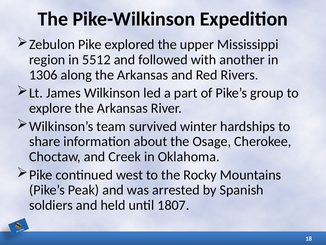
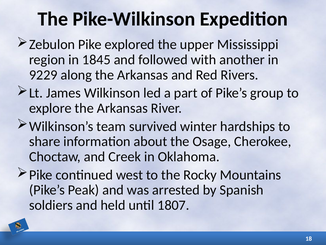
5512: 5512 -> 1845
1306: 1306 -> 9229
